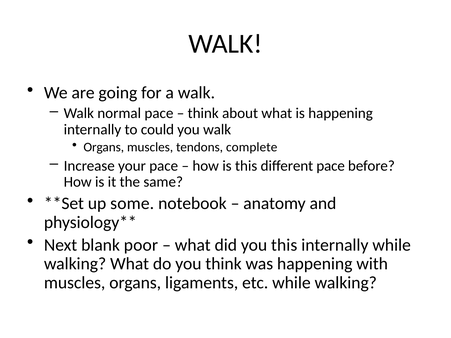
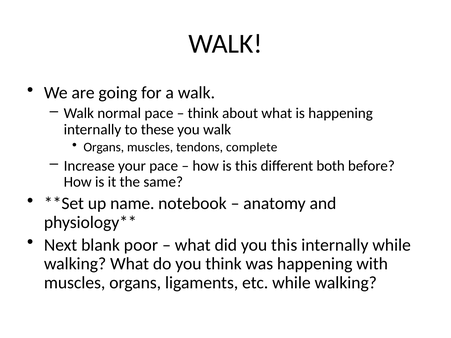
could: could -> these
different pace: pace -> both
some: some -> name
